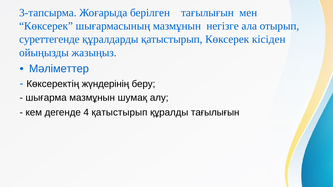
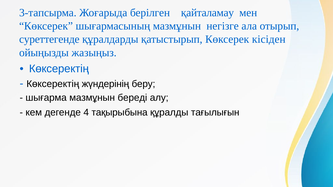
берілген тағылығын: тағылығын -> қайталамау
Мәліметтер at (59, 69): Мәліметтер -> Көксеректің
шумақ: шумақ -> береді
4 қатыстырып: қатыстырып -> тақырыбына
